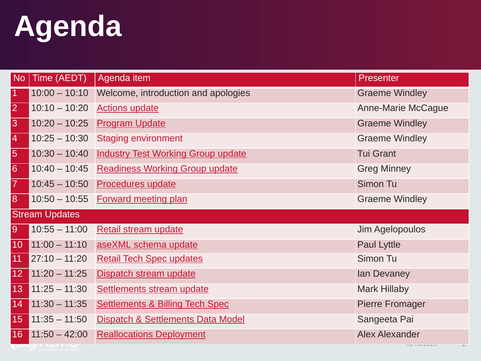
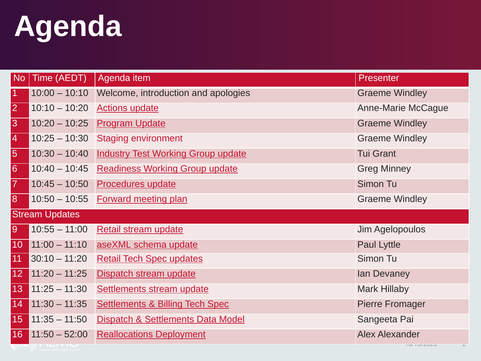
27:10: 27:10 -> 30:10
42:00: 42:00 -> 52:00
